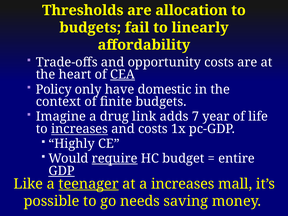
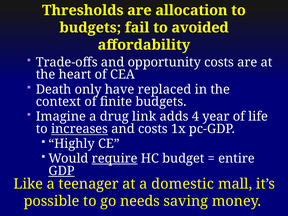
linearly: linearly -> avoided
CEA underline: present -> none
Policy: Policy -> Death
domestic: domestic -> replaced
7: 7 -> 4
teenager underline: present -> none
a increases: increases -> domestic
